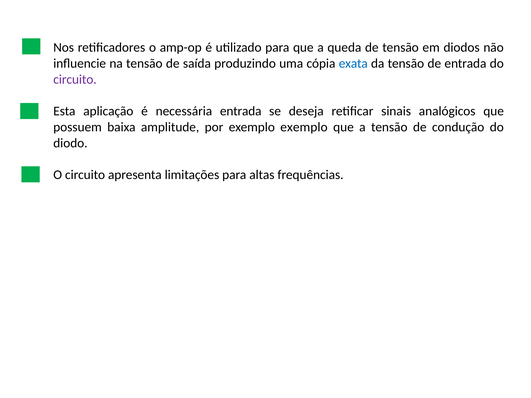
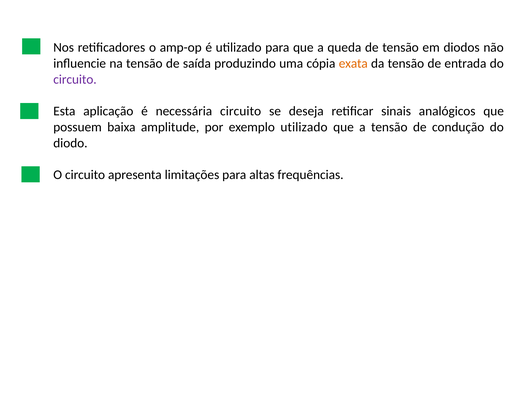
exata colour: blue -> orange
necessária entrada: entrada -> circuito
exemplo exemplo: exemplo -> utilizado
